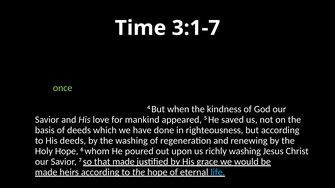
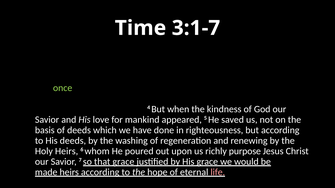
Holy Hope: Hope -> Heirs
richly washing: washing -> purpose
that made: made -> grace
life at (218, 172) colour: light blue -> pink
